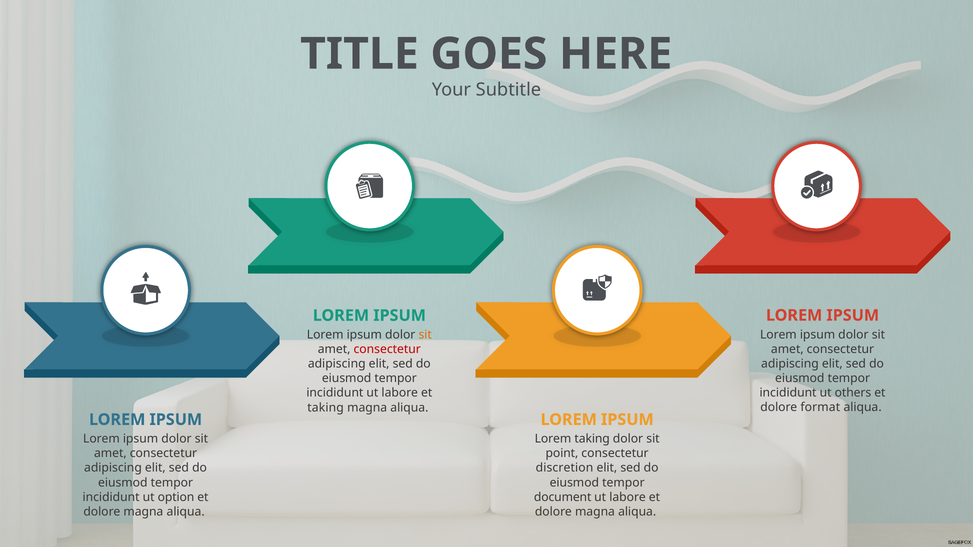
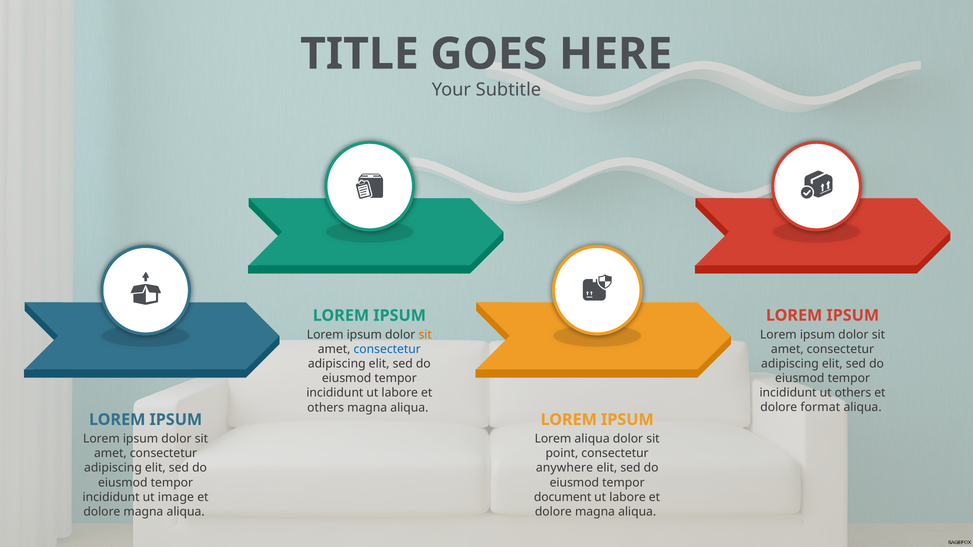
consectetur at (387, 349) colour: red -> blue
taking at (326, 408): taking -> others
Lorem taking: taking -> aliqua
discretion: discretion -> anywhere
option: option -> image
